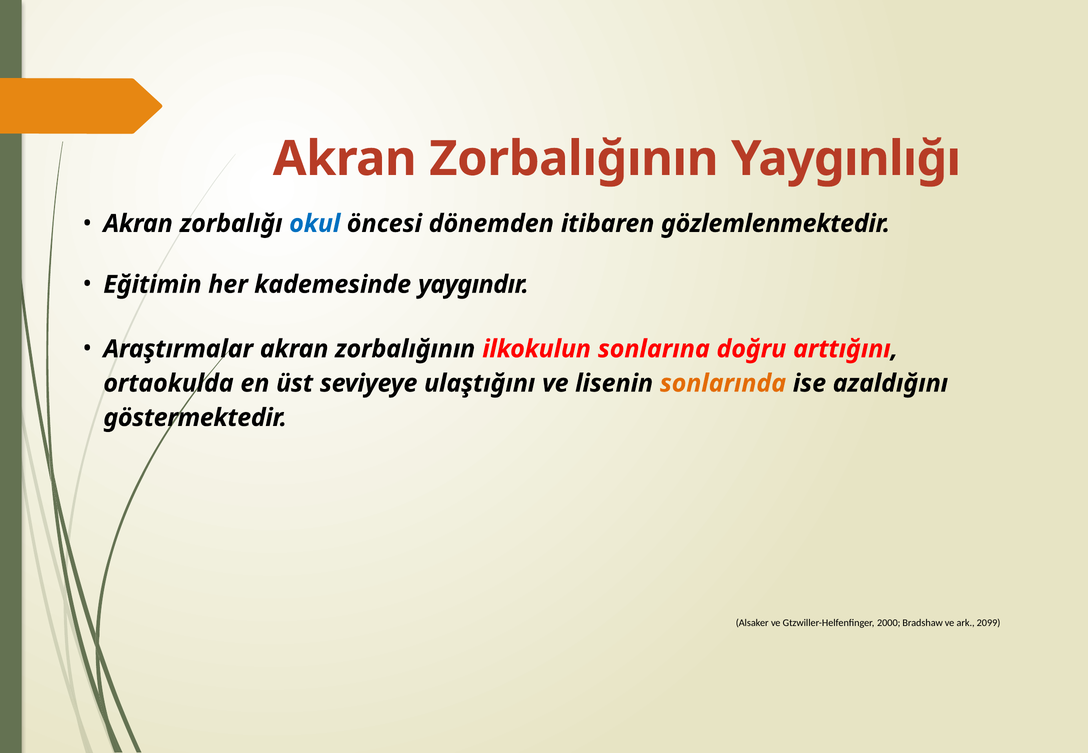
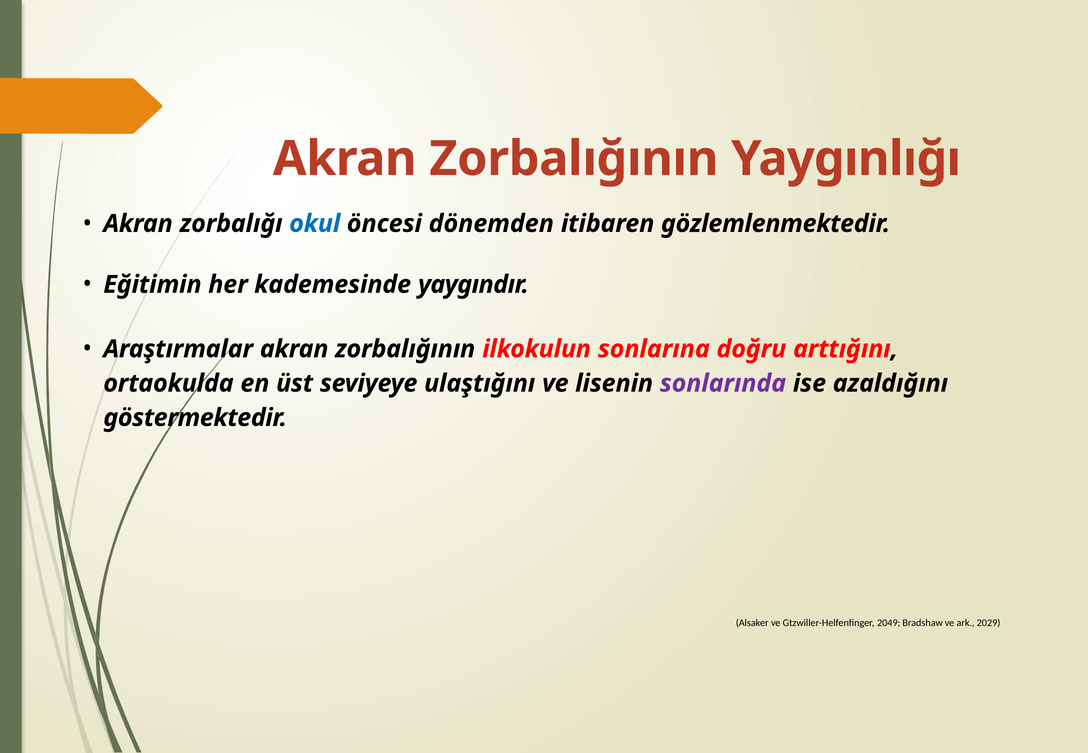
sonlarında colour: orange -> purple
2000: 2000 -> 2049
2099: 2099 -> 2029
